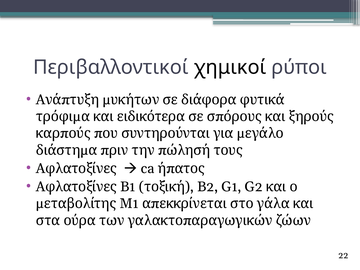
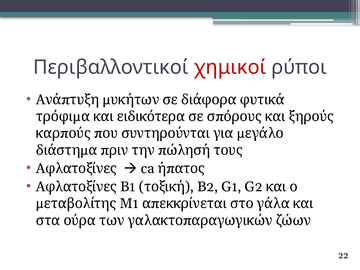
χημικοί colour: black -> red
